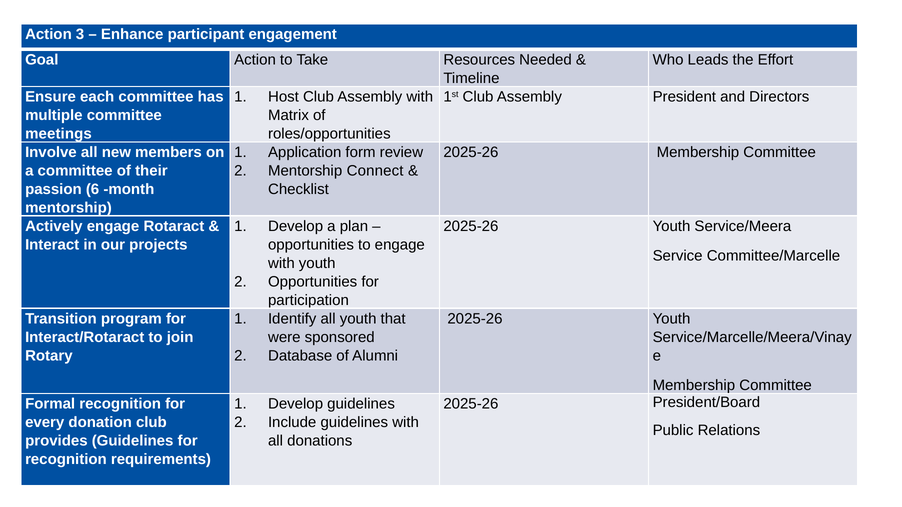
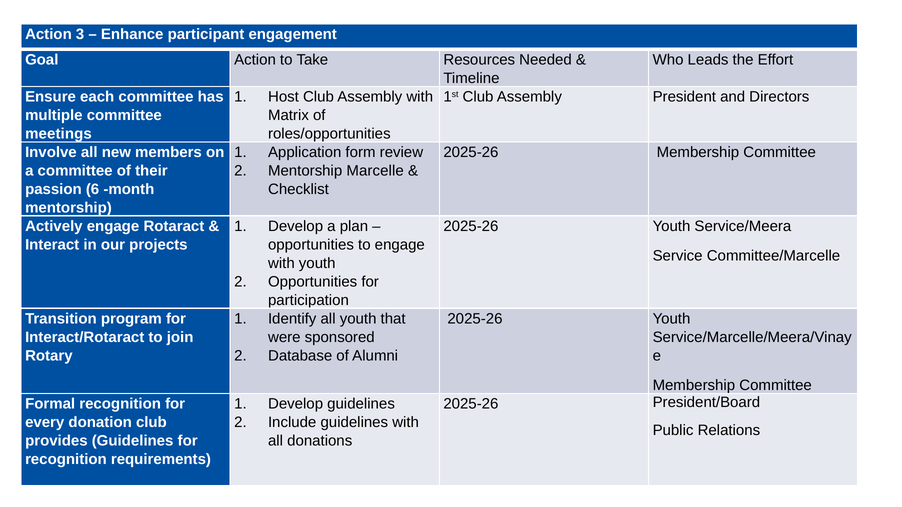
Connect: Connect -> Marcelle
